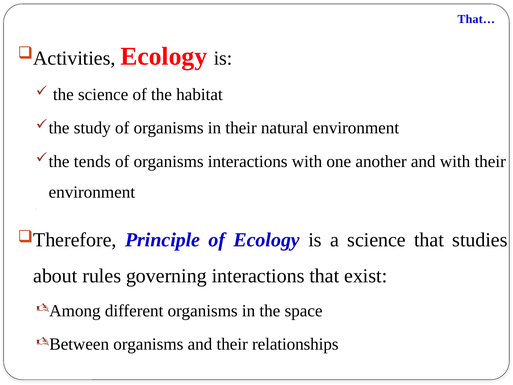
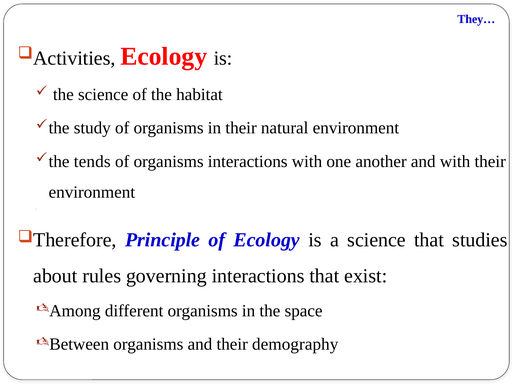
That…: That… -> They…
relationships: relationships -> demography
